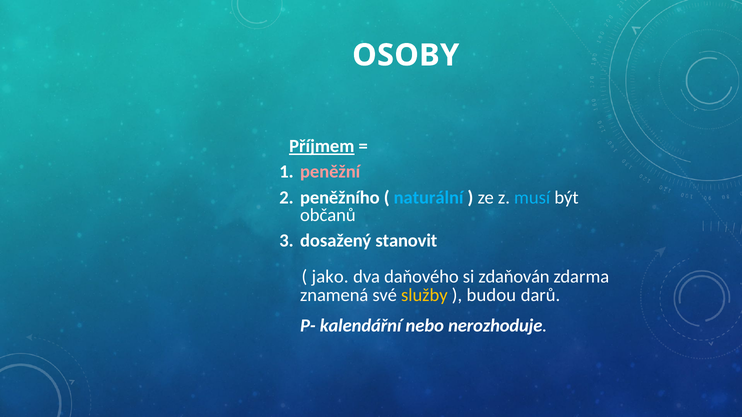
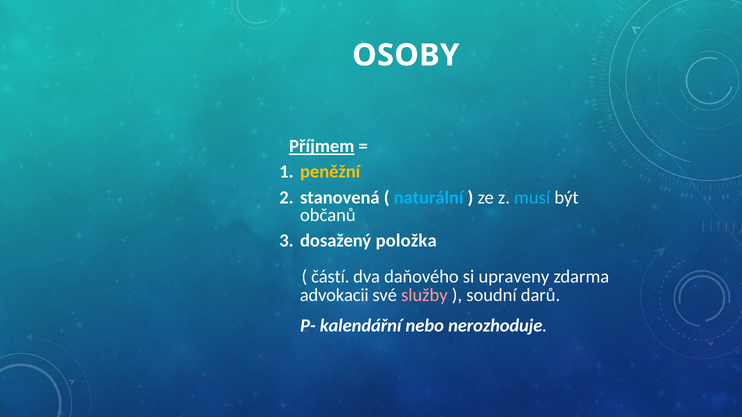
peněžní colour: pink -> yellow
peněžního: peněžního -> stanovená
stanovit: stanovit -> položka
jako: jako -> částí
zdaňován: zdaňován -> upraveny
znamená: znamená -> advokacii
služby colour: yellow -> pink
budou: budou -> soudní
